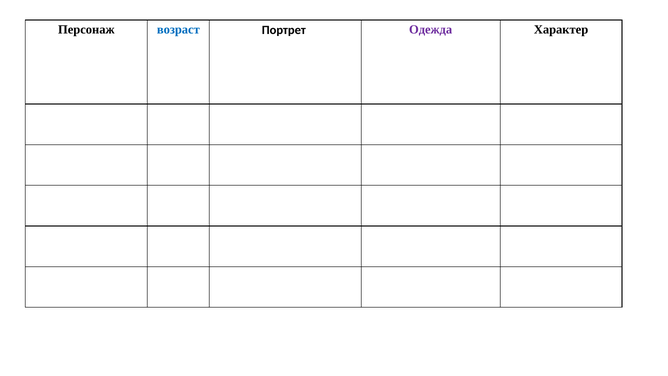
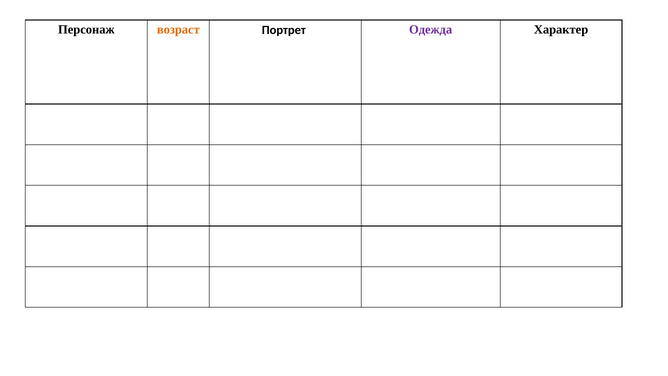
возраст colour: blue -> orange
